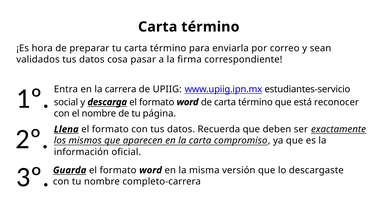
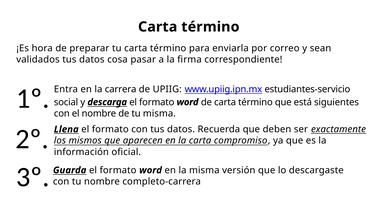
reconocer: reconocer -> siguientes
tu página: página -> misma
